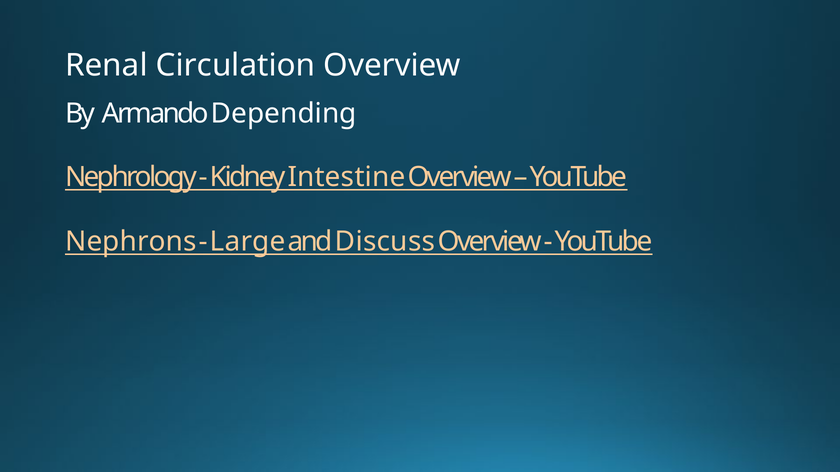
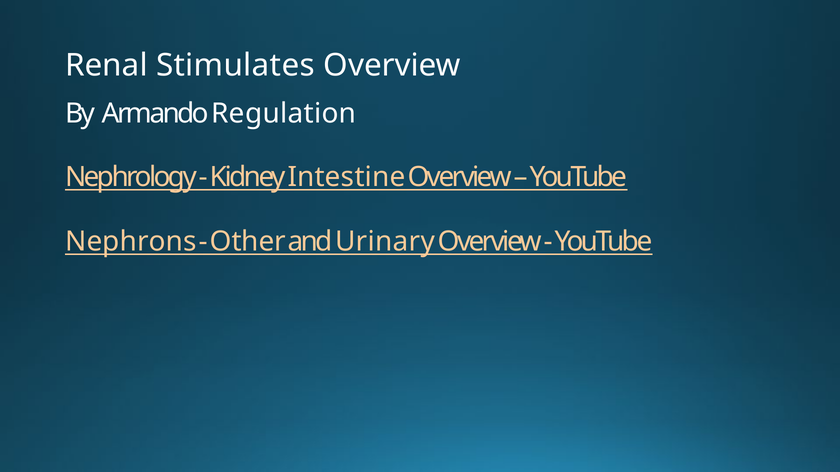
Circulation: Circulation -> Stimulates
Depending: Depending -> Regulation
Large: Large -> Other
Discuss: Discuss -> Urinary
